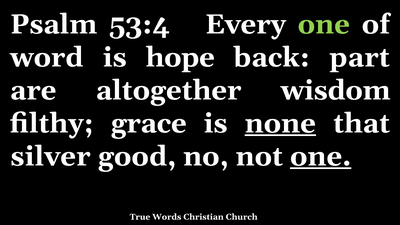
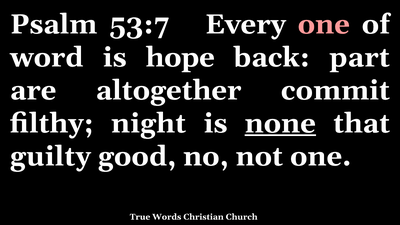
53:4: 53:4 -> 53:7
one at (324, 24) colour: light green -> pink
wisdom: wisdom -> commit
grace: grace -> night
silver: silver -> guilty
one at (321, 156) underline: present -> none
